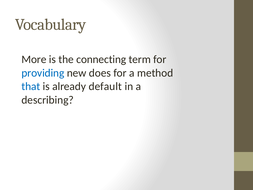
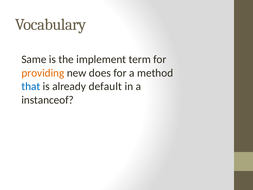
More: More -> Same
connecting: connecting -> implement
providing colour: blue -> orange
describing: describing -> instanceof
